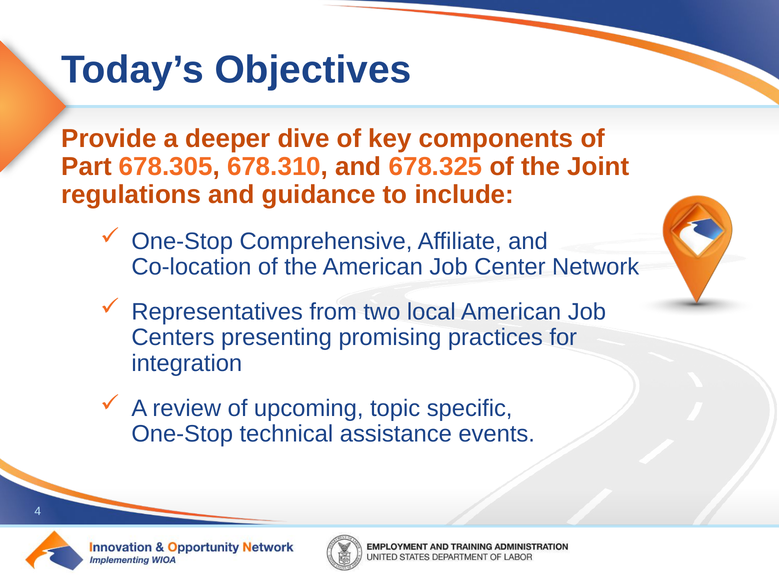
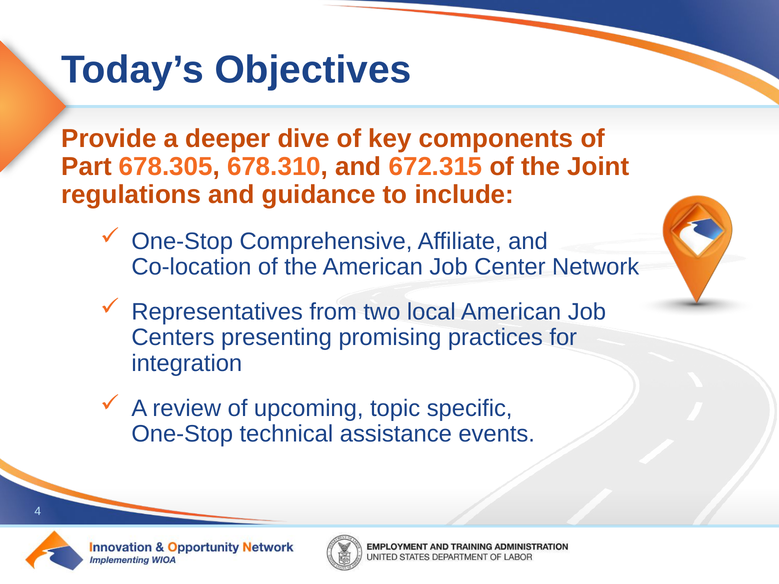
678.325: 678.325 -> 672.315
